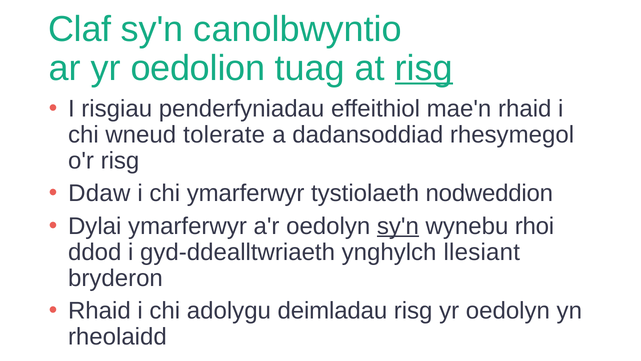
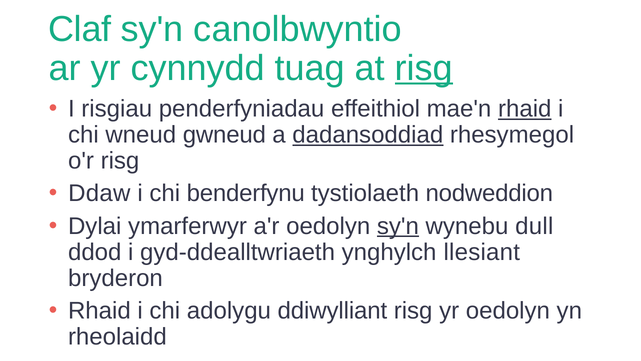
oedolion: oedolion -> cynnydd
rhaid at (525, 109) underline: none -> present
tolerate: tolerate -> gwneud
dadansoddiad underline: none -> present
chi ymarferwyr: ymarferwyr -> benderfynu
rhoi: rhoi -> dull
deimladau: deimladau -> ddiwylliant
